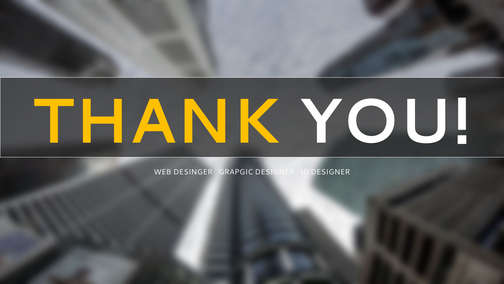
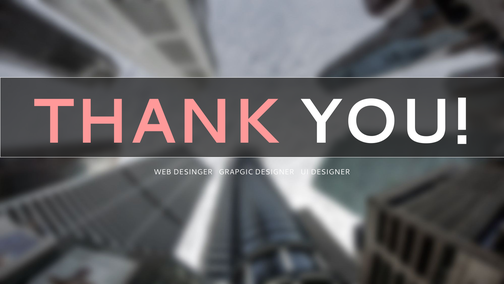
THANK colour: yellow -> pink
